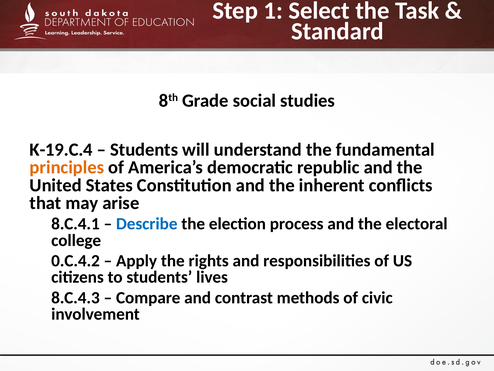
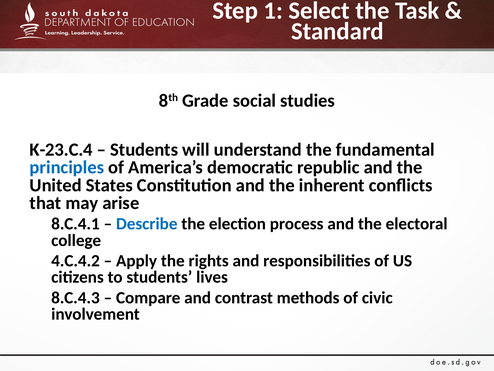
K-19.C.4: K-19.C.4 -> K-23.C.4
principles colour: orange -> blue
0.C.4.2: 0.C.4.2 -> 4.C.4.2
